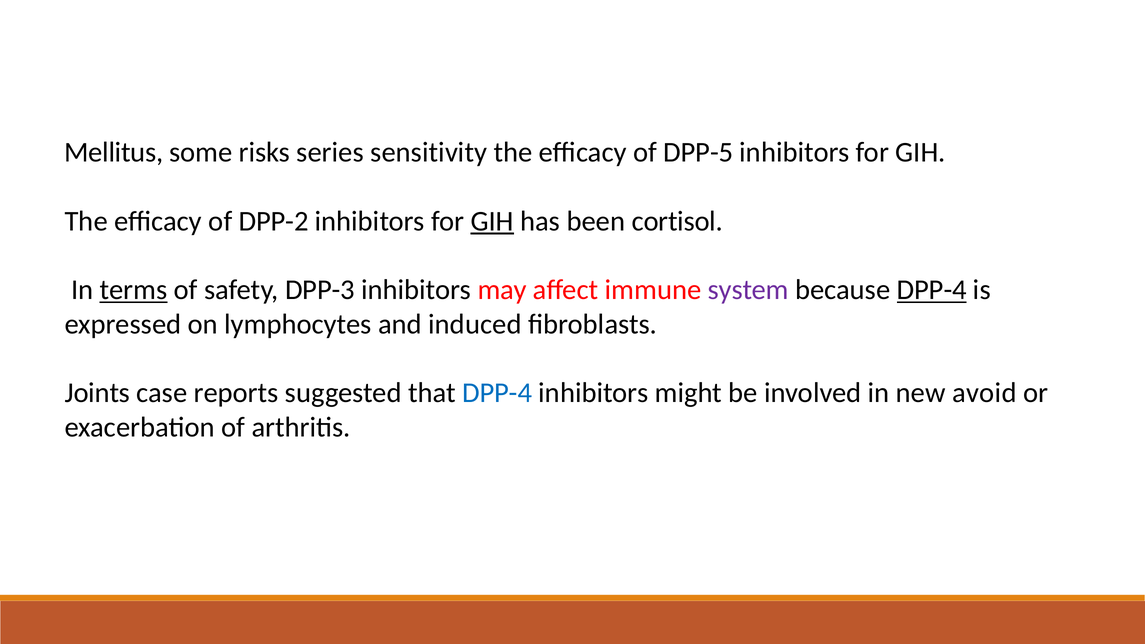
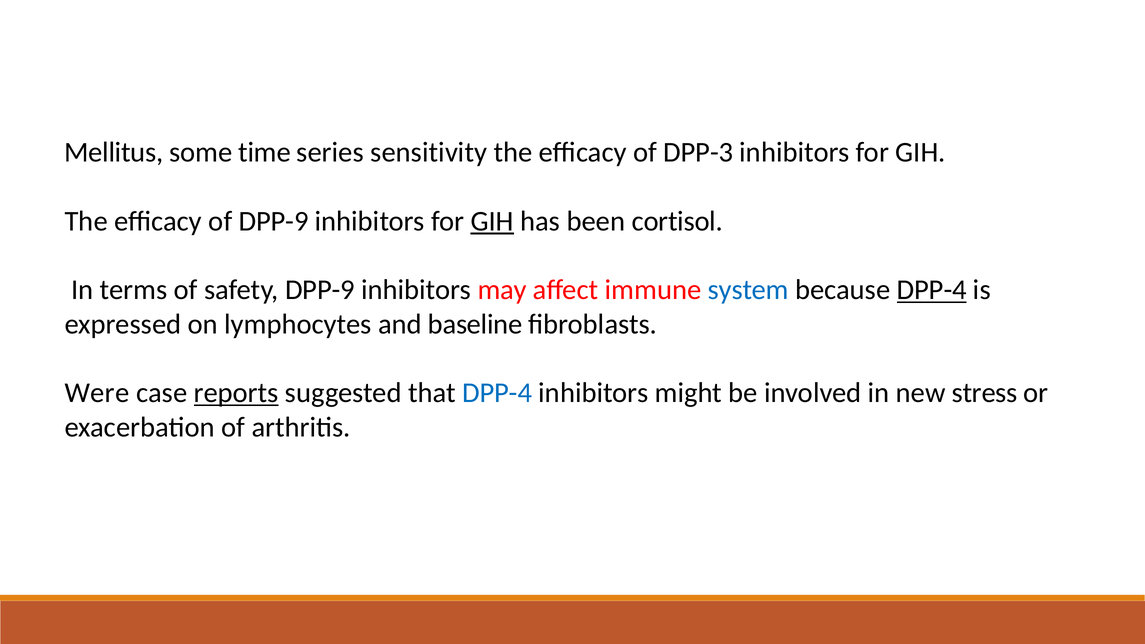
risks: risks -> time
DPP-5: DPP-5 -> DPP-3
of DPP-2: DPP-2 -> DPP-9
terms underline: present -> none
safety DPP-3: DPP-3 -> DPP-9
system colour: purple -> blue
induced: induced -> baseline
Joints: Joints -> Were
reports underline: none -> present
avoid: avoid -> stress
